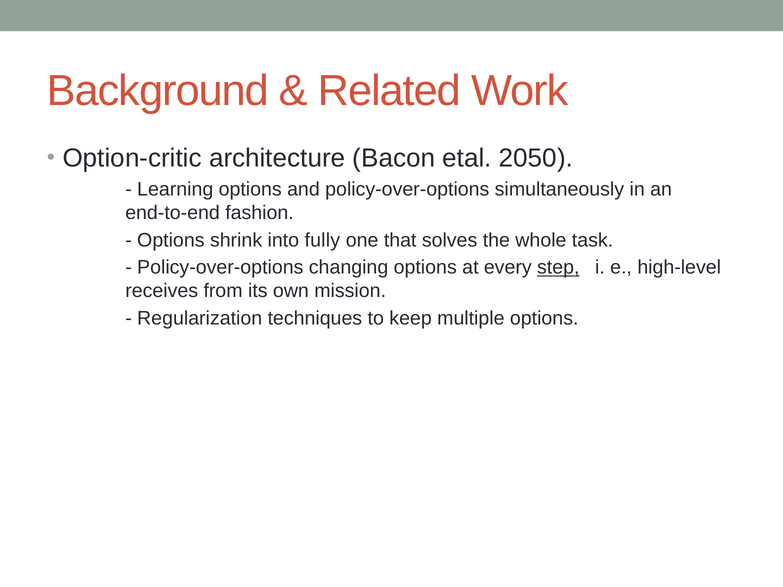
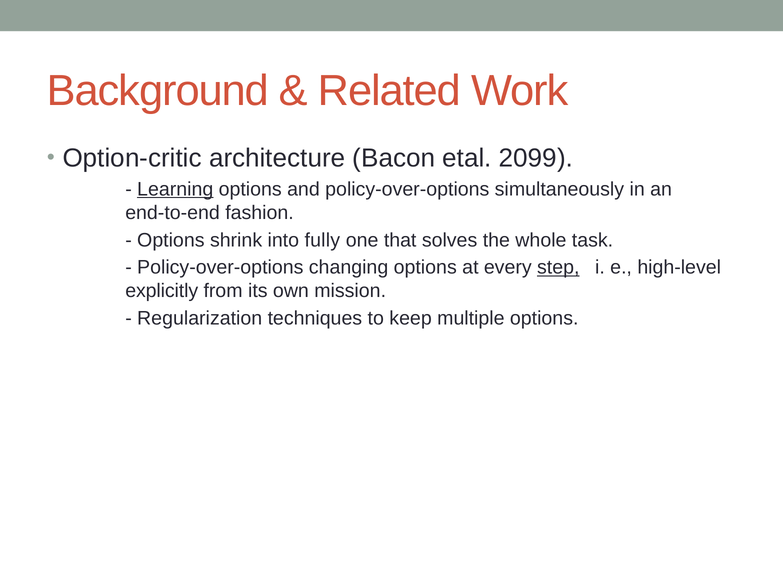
2050: 2050 -> 2099
Learning underline: none -> present
receives: receives -> explicitly
